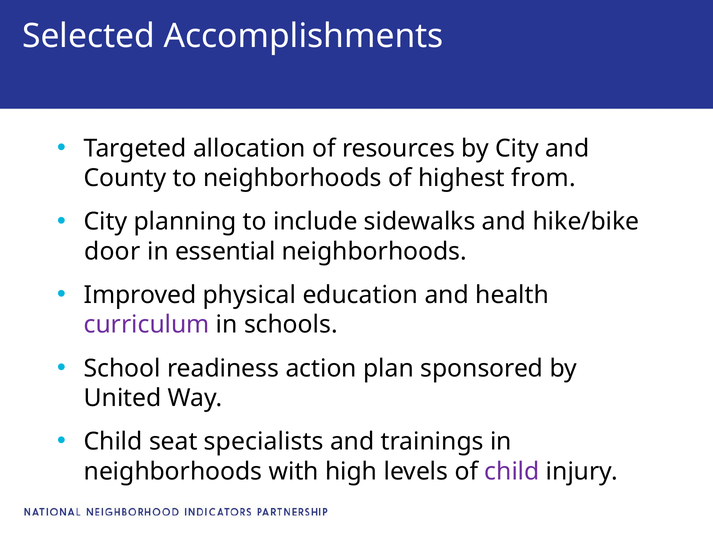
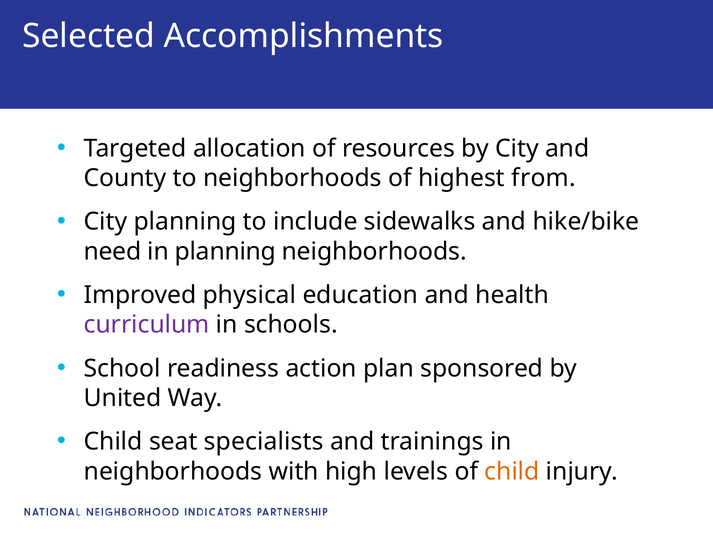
door: door -> need
in essential: essential -> planning
child at (512, 471) colour: purple -> orange
